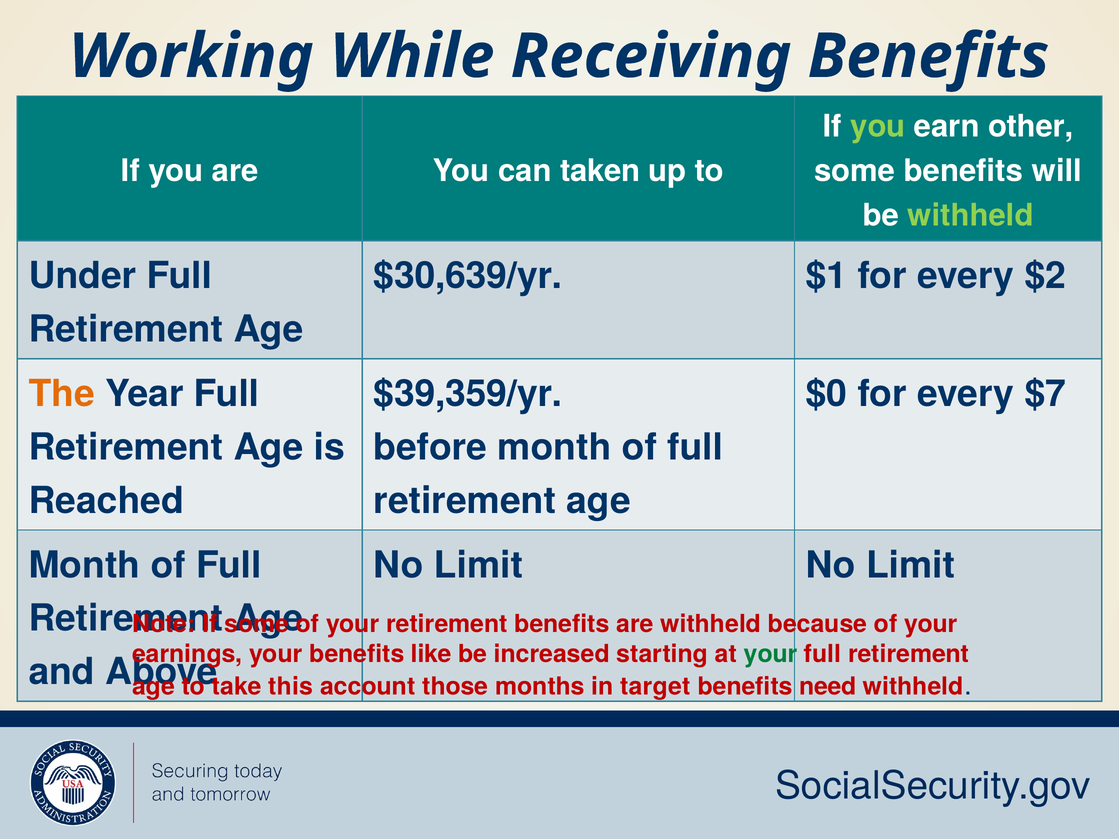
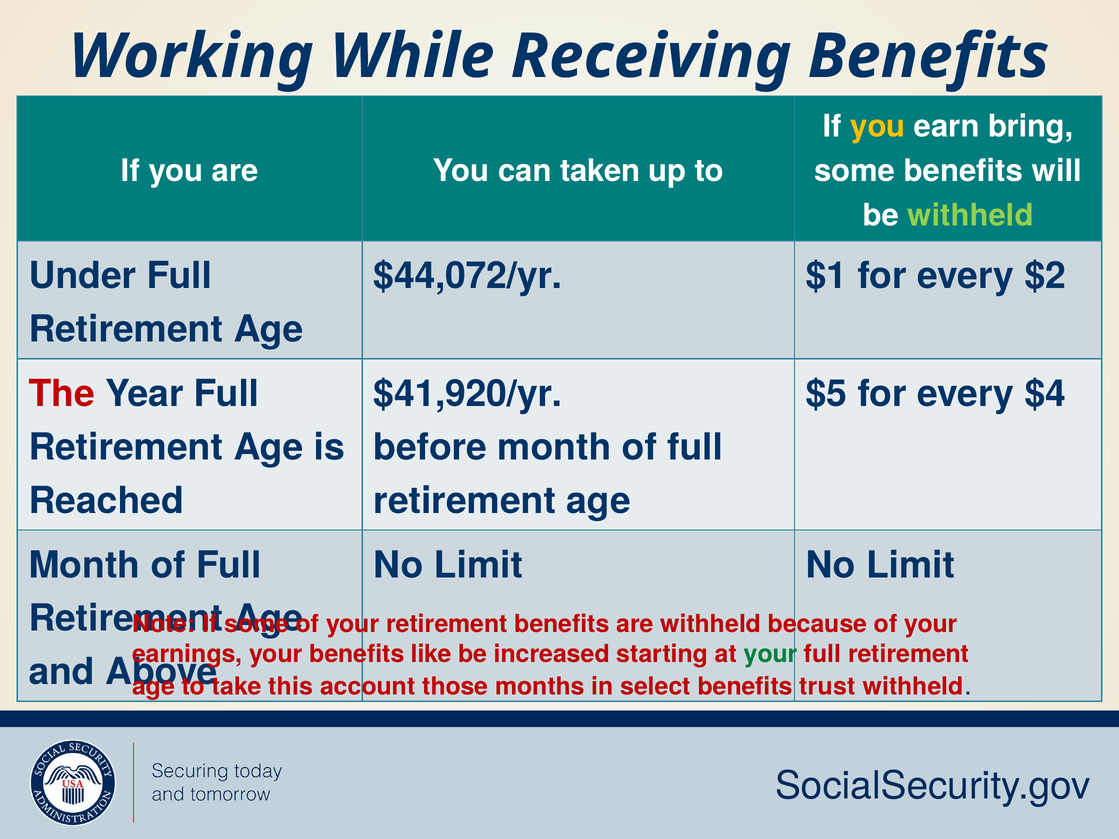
you at (878, 126) colour: light green -> yellow
other: other -> bring
$30,639/yr: $30,639/yr -> $44,072/yr
The colour: orange -> red
$39,359/yr: $39,359/yr -> $41,920/yr
$0: $0 -> $5
$7: $7 -> $4
target: target -> select
need: need -> trust
